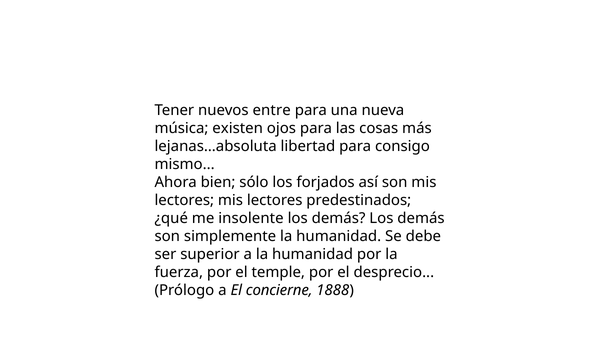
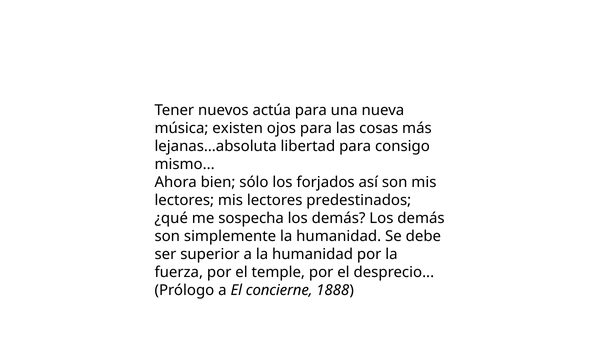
entre: entre -> actúa
insolente: insolente -> sospecha
